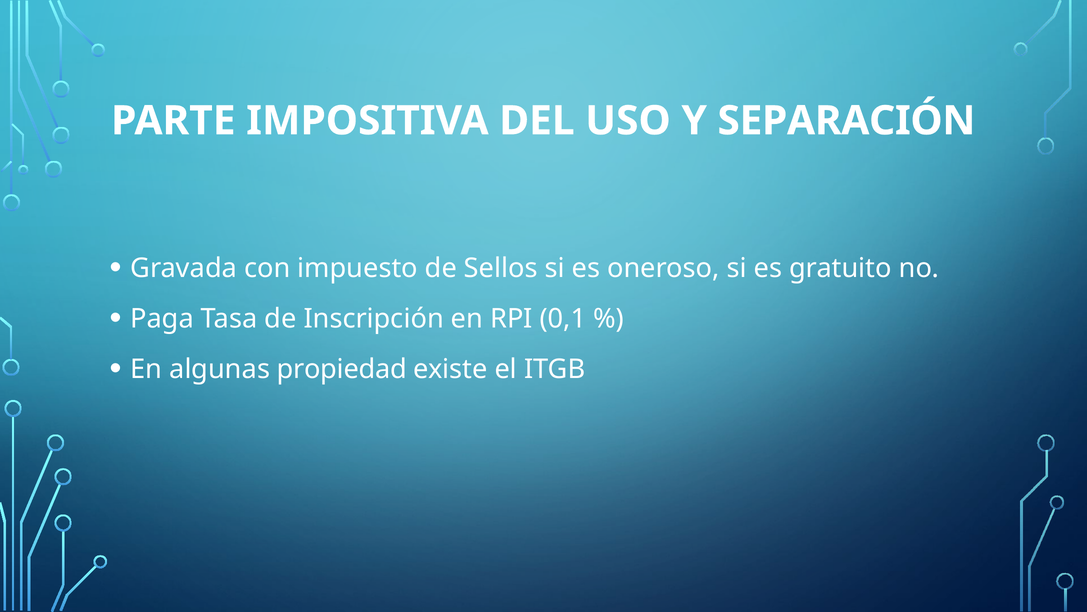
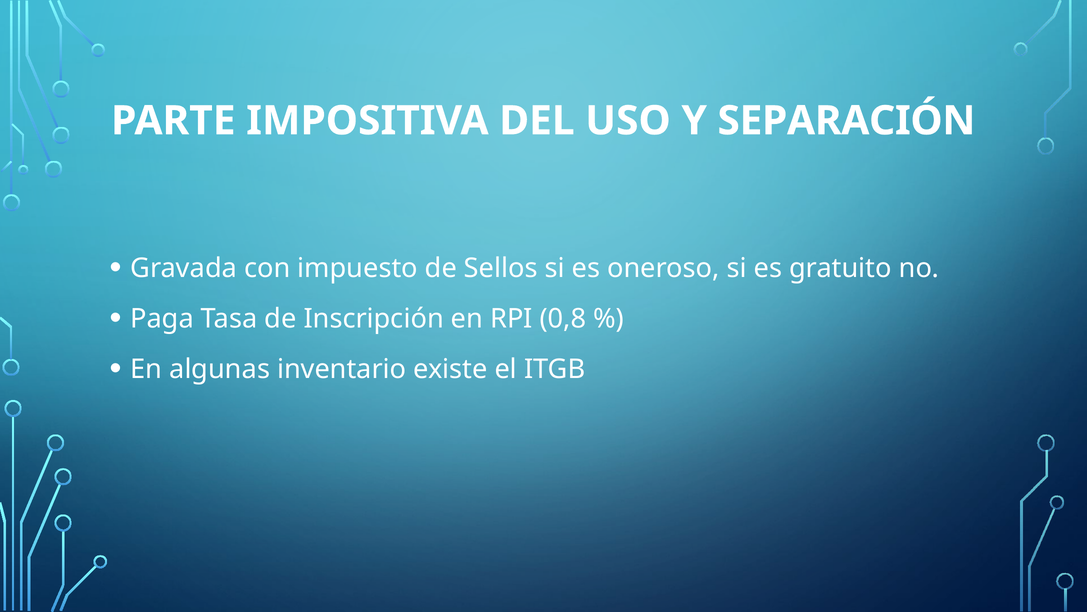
0,1: 0,1 -> 0,8
propiedad: propiedad -> inventario
